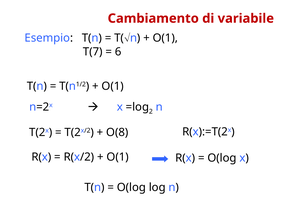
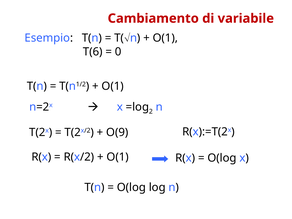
T(7: T(7 -> T(6
6: 6 -> 0
O(8: O(8 -> O(9
